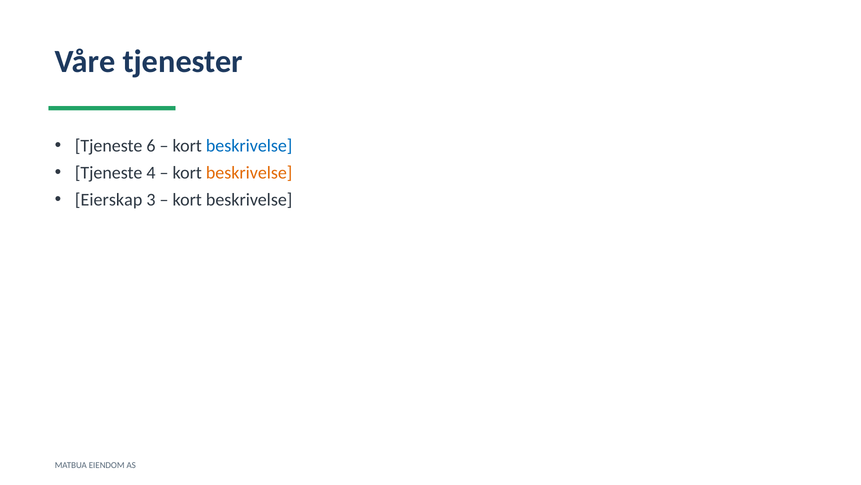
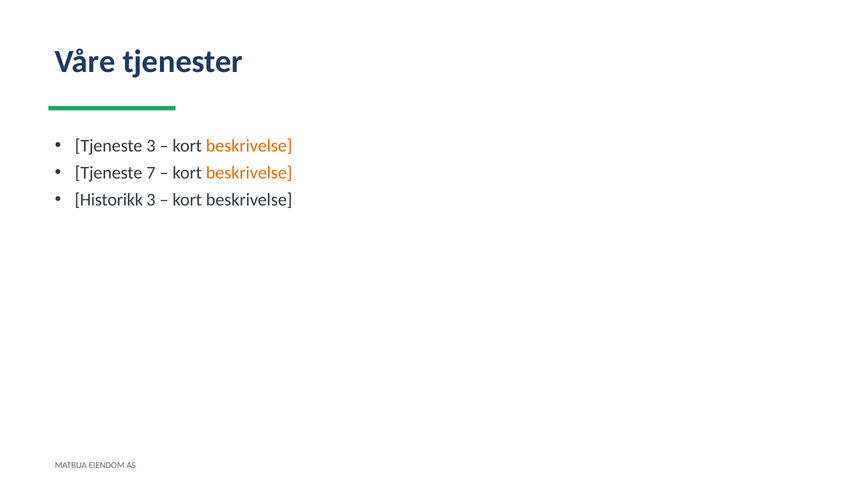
Tjeneste 6: 6 -> 3
beskrivelse at (249, 146) colour: blue -> orange
4: 4 -> 7
Eierskap: Eierskap -> Historikk
